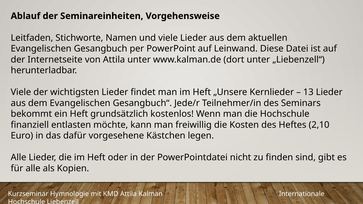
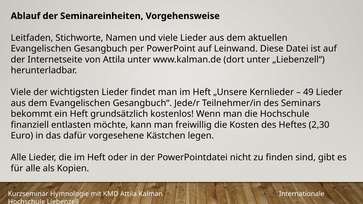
13: 13 -> 49
2,10: 2,10 -> 2,30
